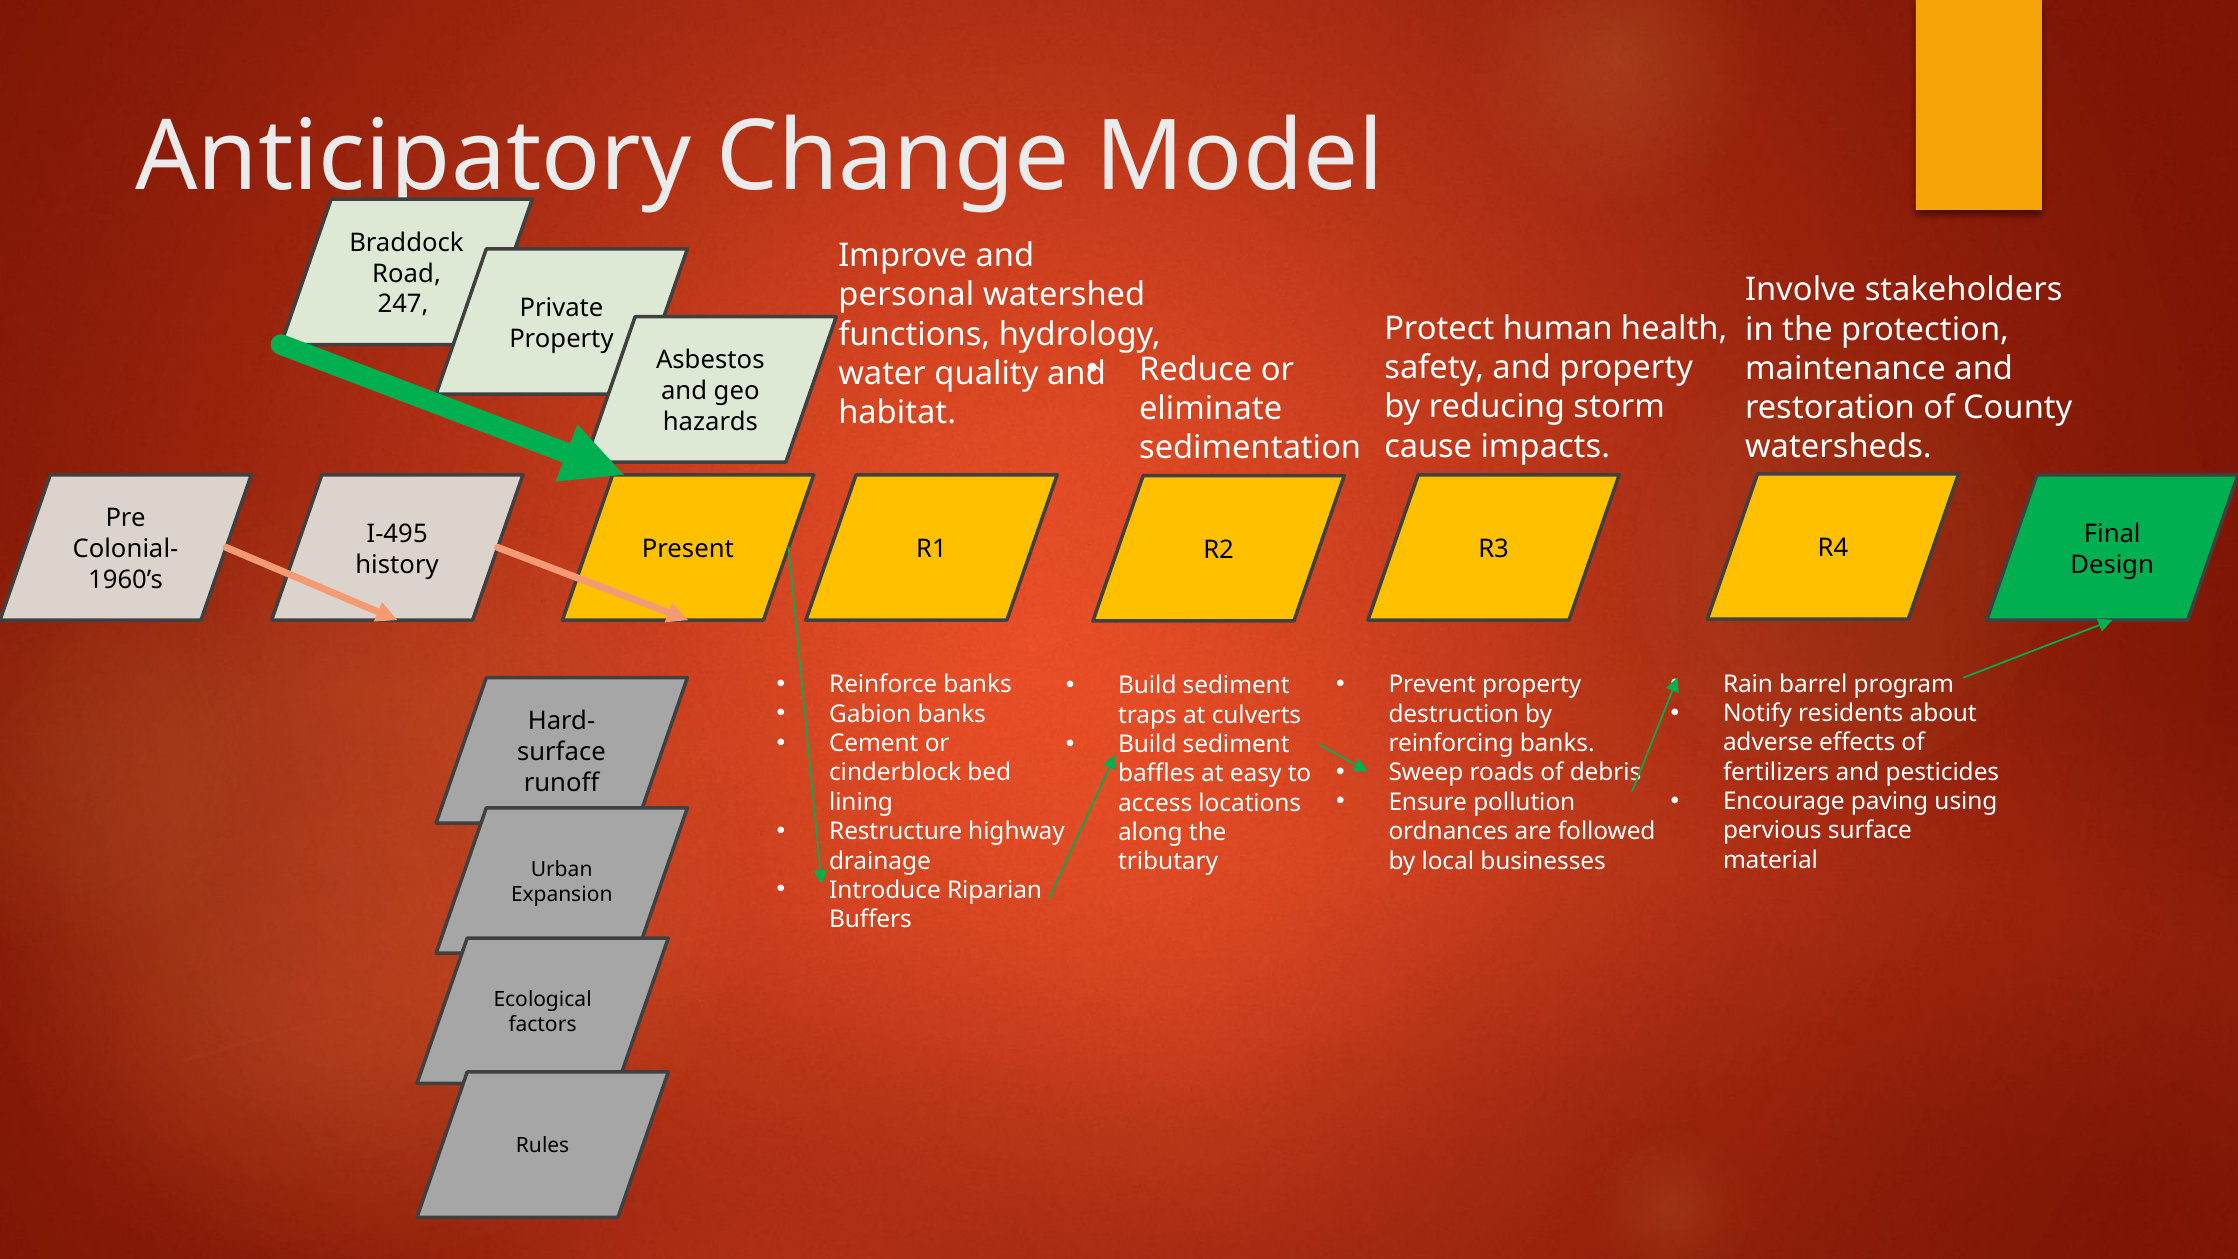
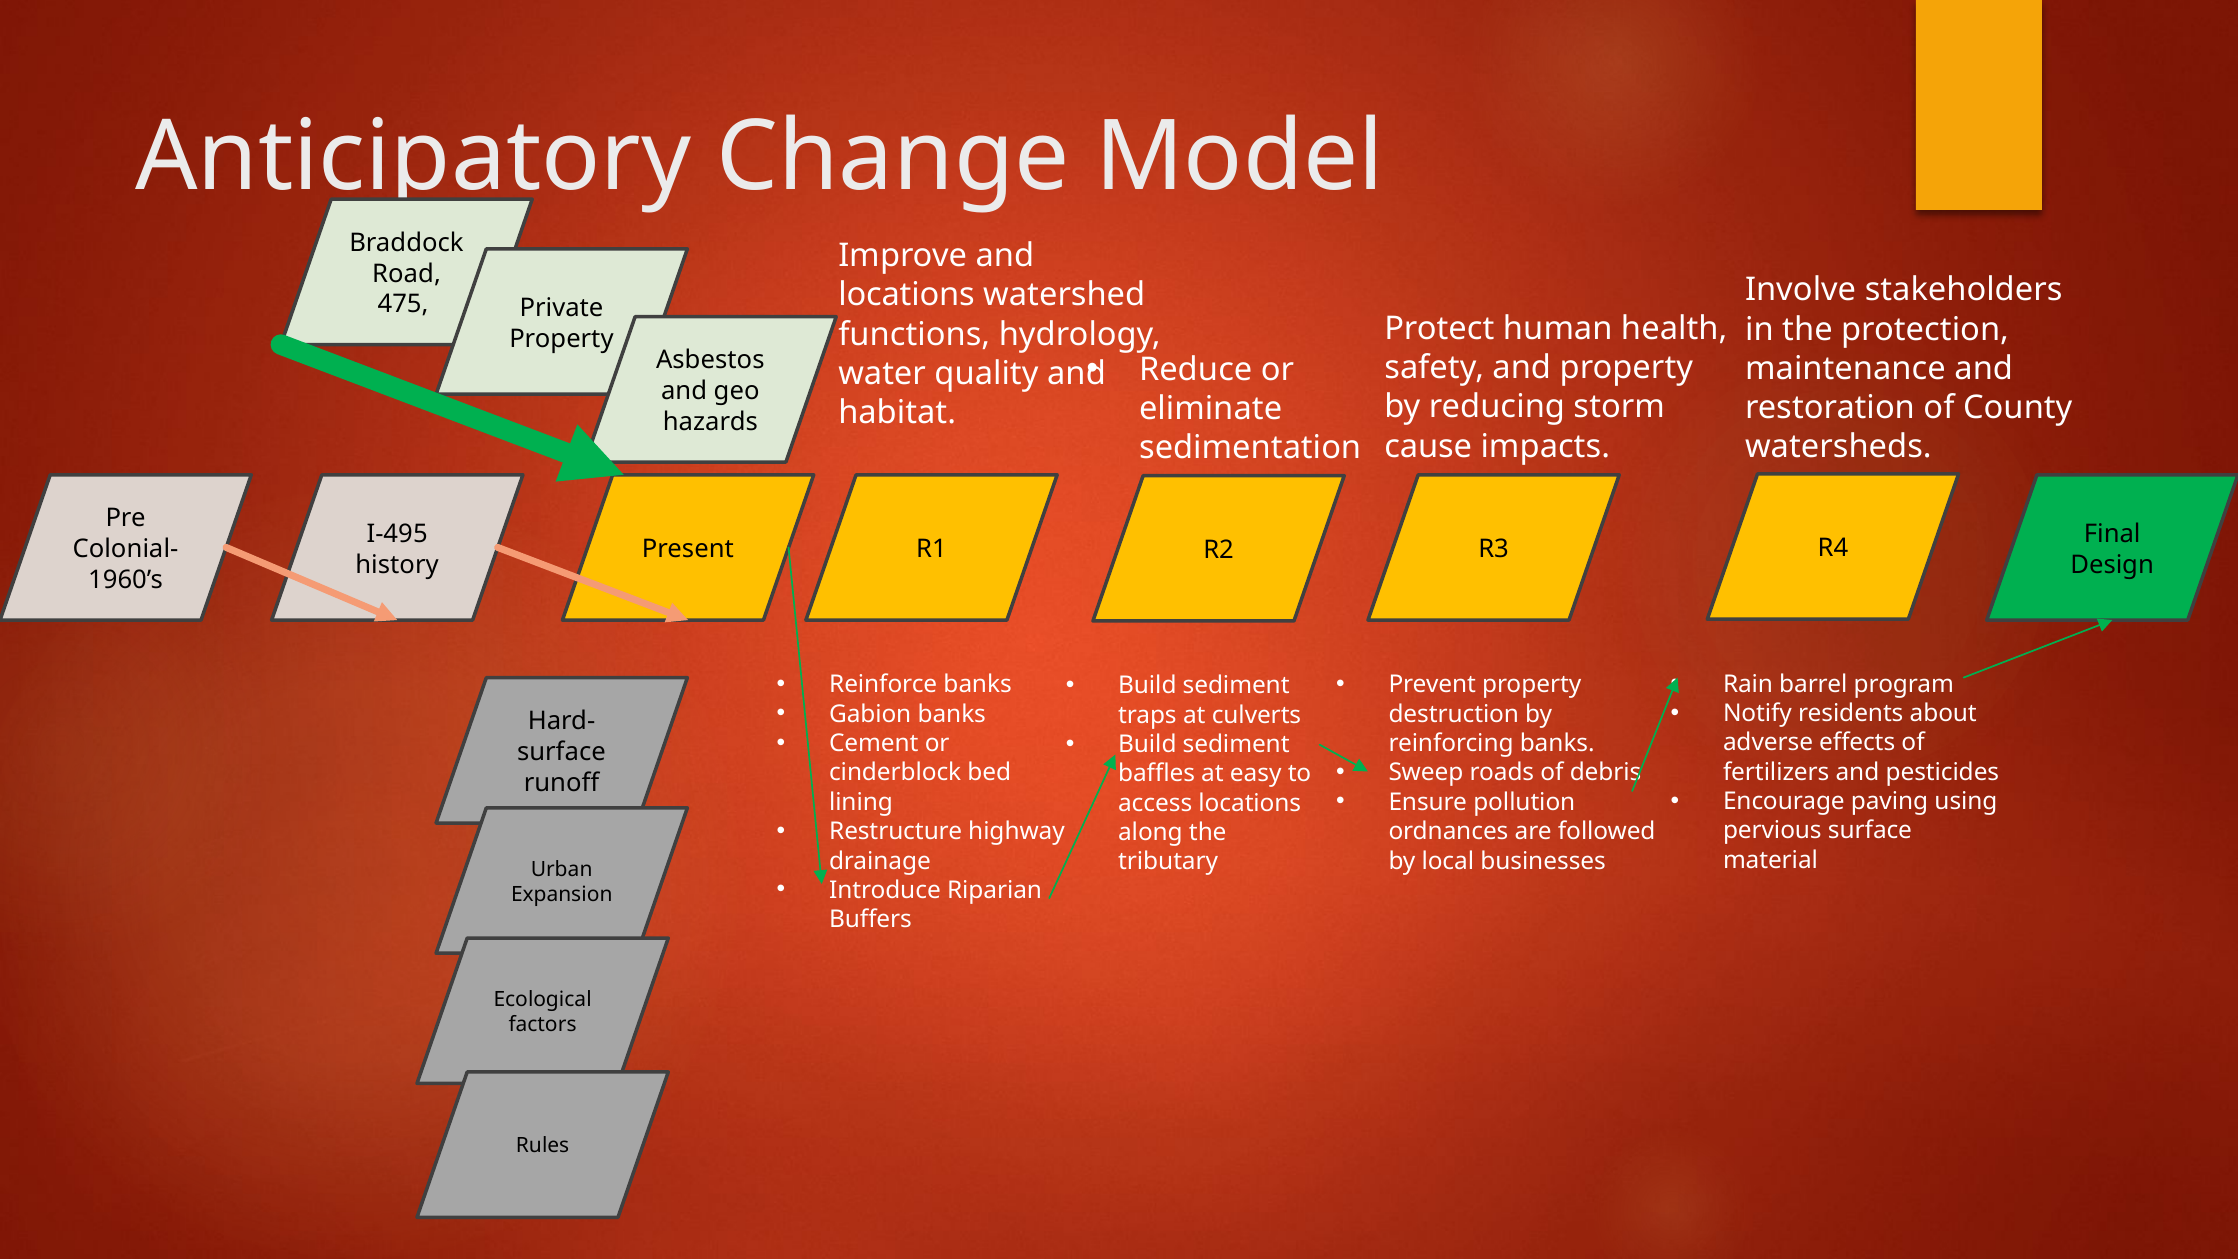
personal at (906, 295): personal -> locations
247: 247 -> 475
